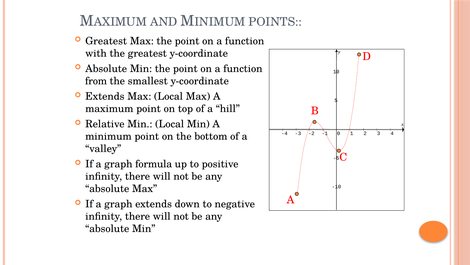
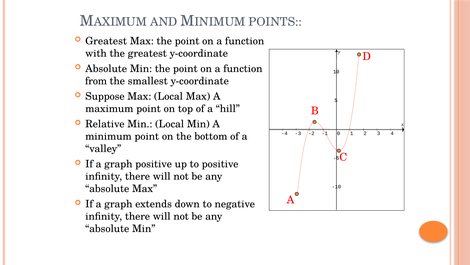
Extends at (105, 96): Extends -> Suppose
graph formula: formula -> positive
